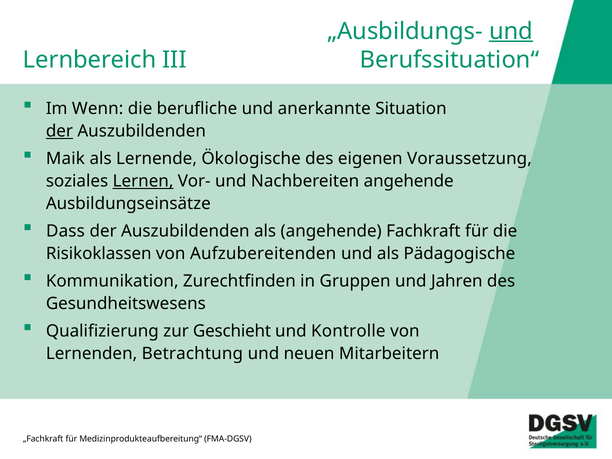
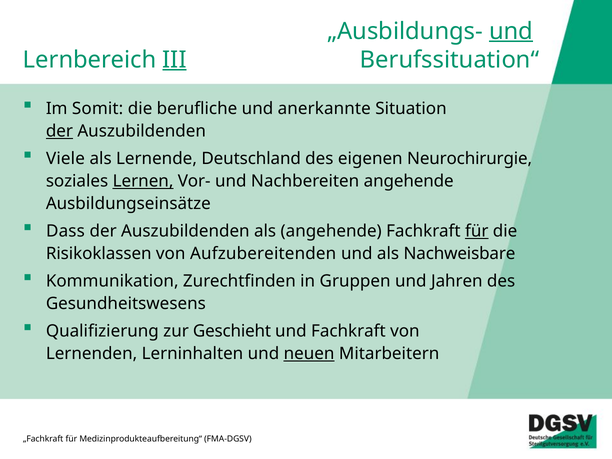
III underline: none -> present
Wenn: Wenn -> Somit
Maik: Maik -> Viele
Ökologische: Ökologische -> Deutschland
Voraussetzung: Voraussetzung -> Neurochirurgie
für at (477, 231) underline: none -> present
Pädagogische: Pädagogische -> Nachweisbare
und Kontrolle: Kontrolle -> Fachkraft
Betrachtung: Betrachtung -> Lerninhalten
neuen underline: none -> present
